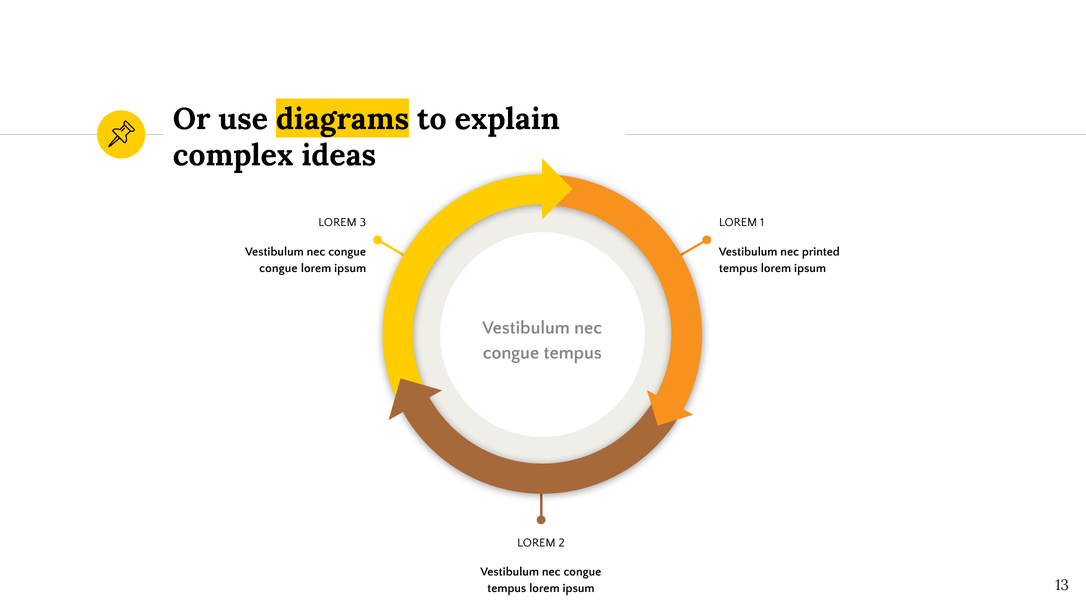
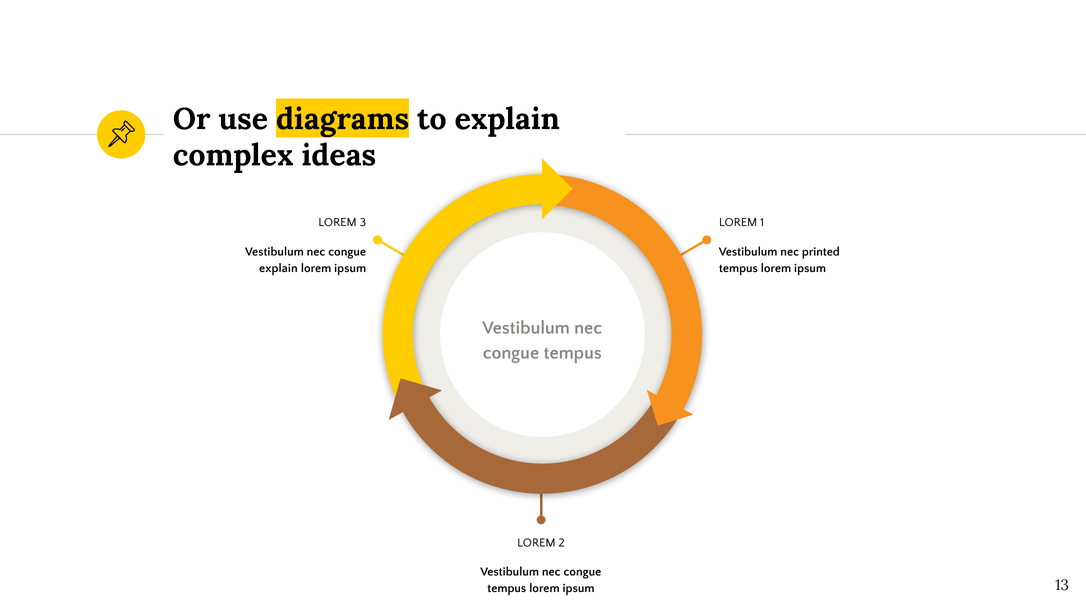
congue at (278, 268): congue -> explain
